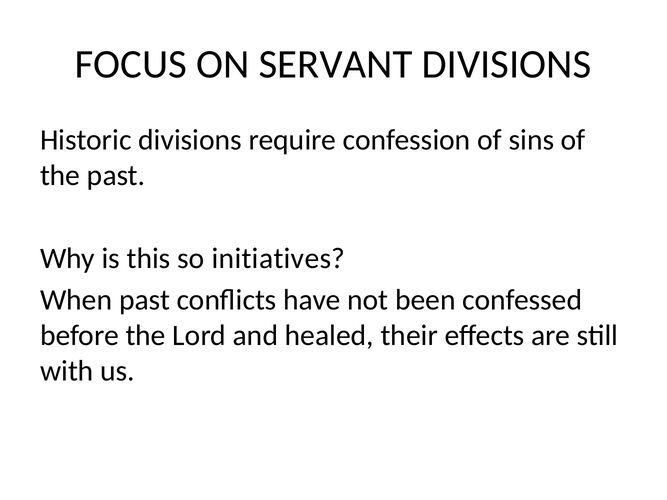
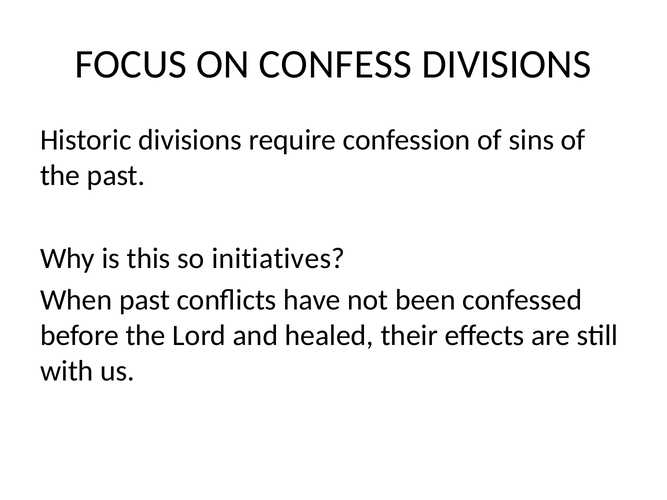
SERVANT: SERVANT -> CONFESS
